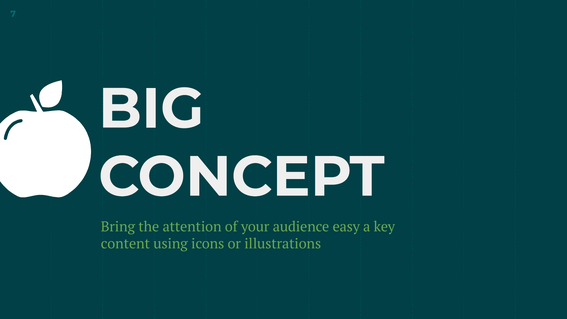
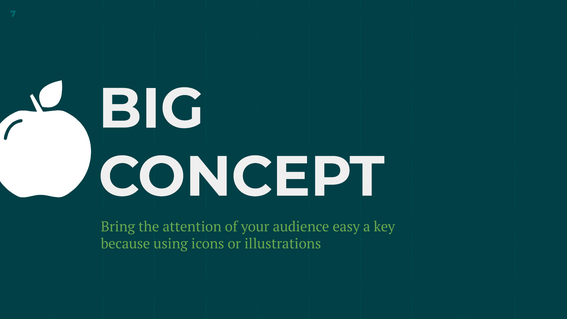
content: content -> because
